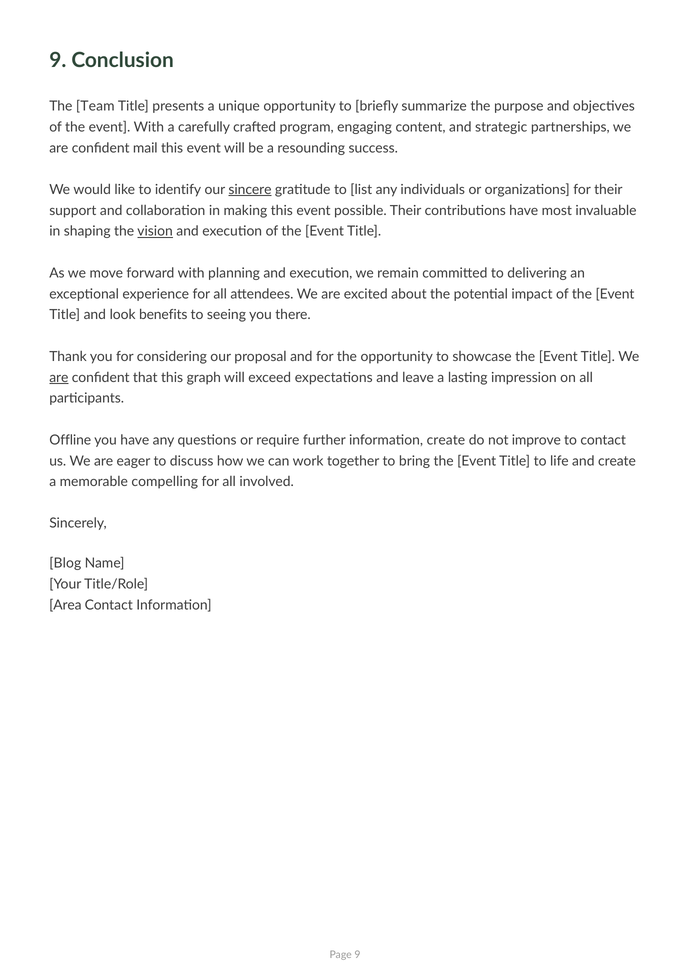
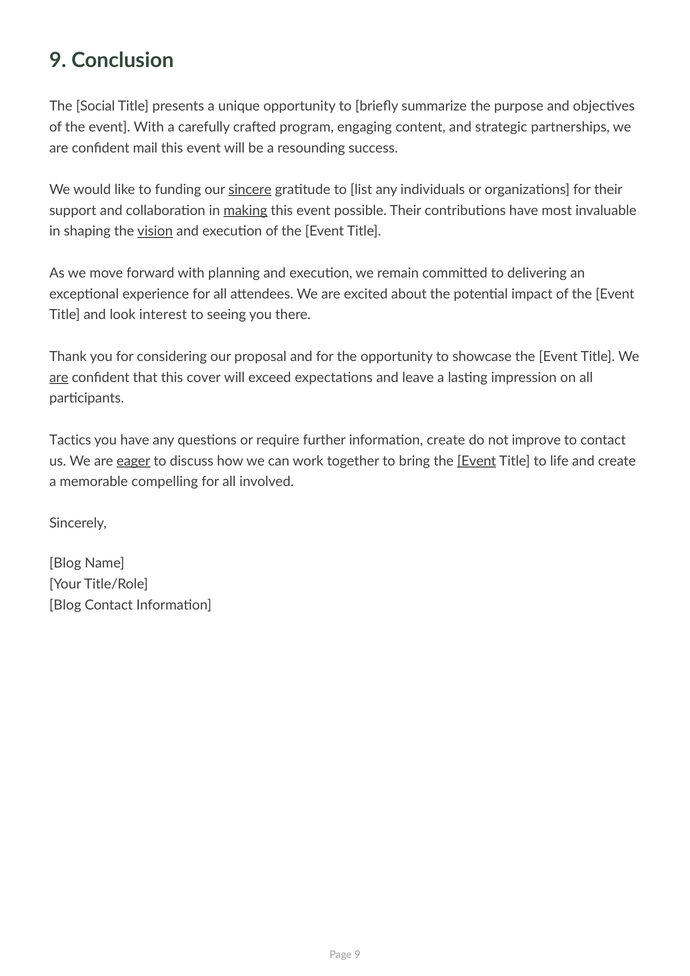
Team: Team -> Social
identify: identify -> funding
making underline: none -> present
benefits: benefits -> interest
graph: graph -> cover
Offline: Offline -> Tactics
eager underline: none -> present
Event at (477, 461) underline: none -> present
Area at (65, 605): Area -> Blog
